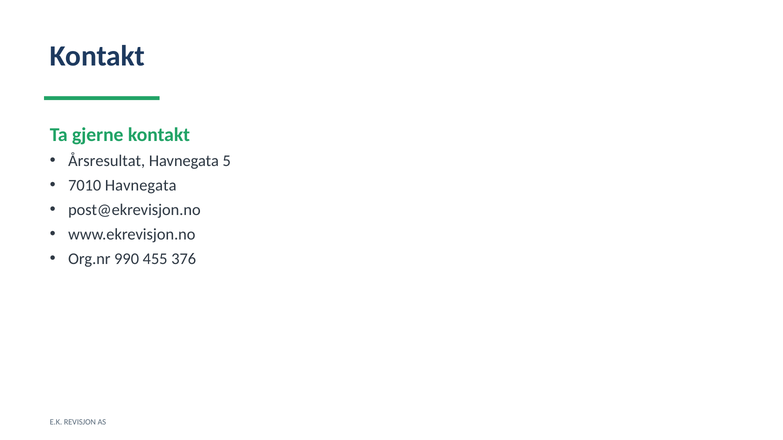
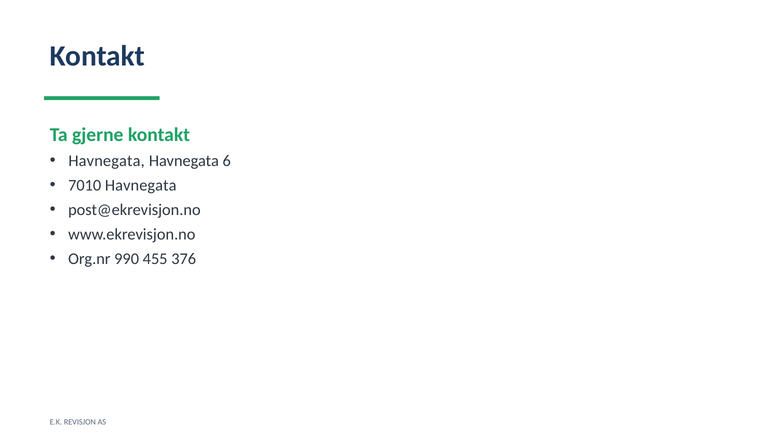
Årsresultat at (107, 161): Årsresultat -> Havnegata
5: 5 -> 6
